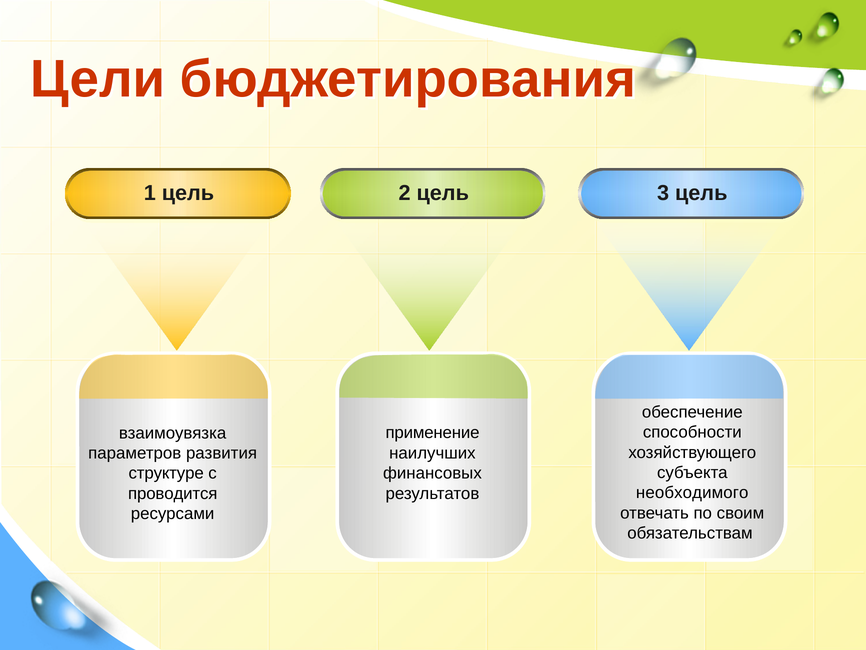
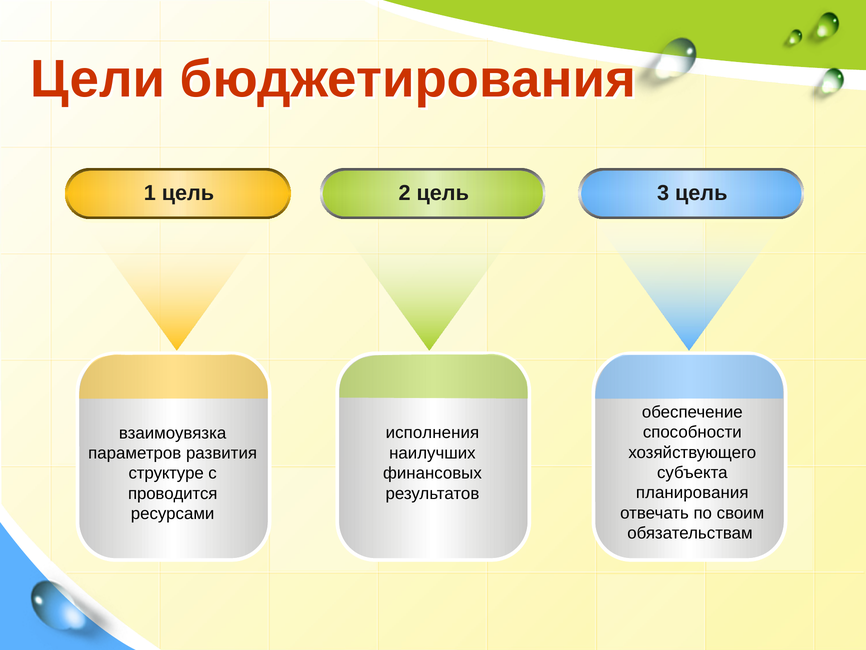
применение: применение -> исполнения
необходимого: необходимого -> планирования
